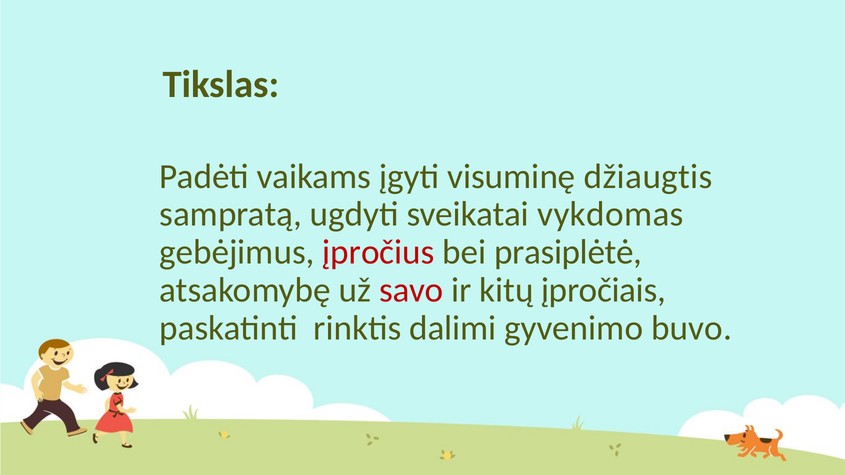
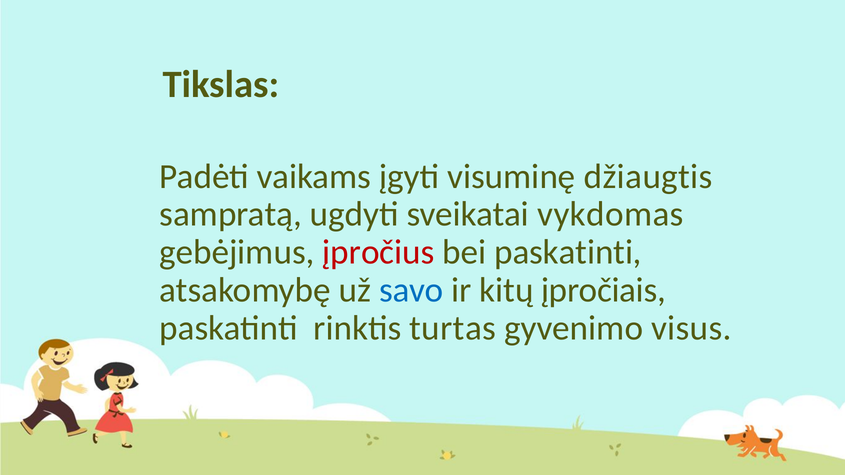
bei prasiplėtė: prasiplėtė -> paskatinti
savo colour: red -> blue
dalimi: dalimi -> turtas
buvo: buvo -> visus
